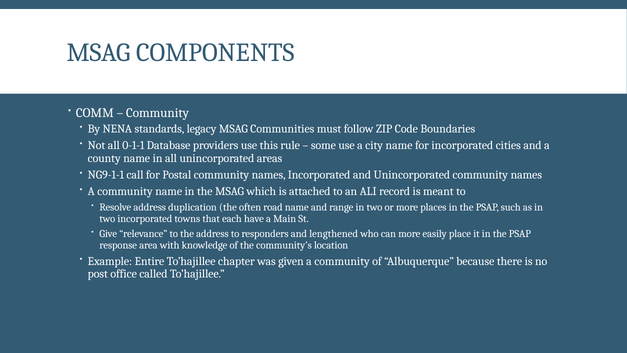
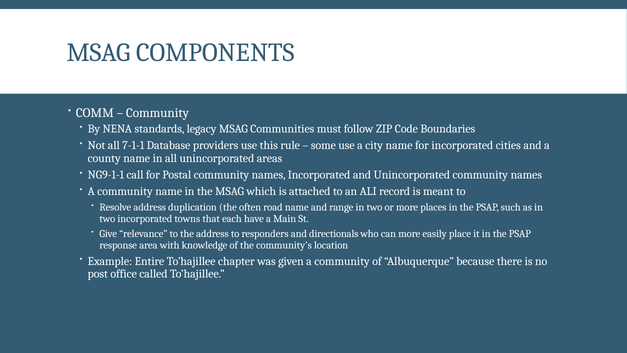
0-1-1: 0-1-1 -> 7-1-1
lengthened: lengthened -> directionals
